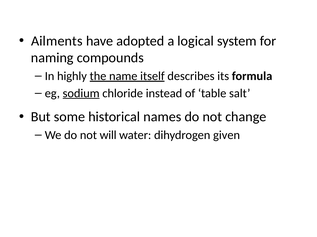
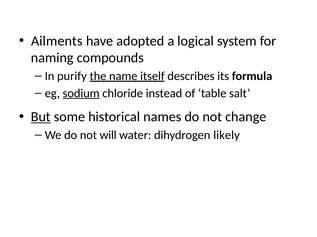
highly: highly -> purify
But underline: none -> present
given: given -> likely
